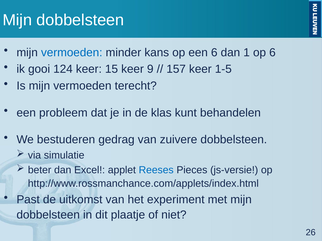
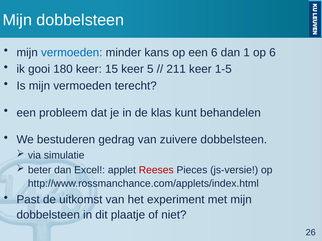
124: 124 -> 180
9: 9 -> 5
157: 157 -> 211
Reeses colour: blue -> red
